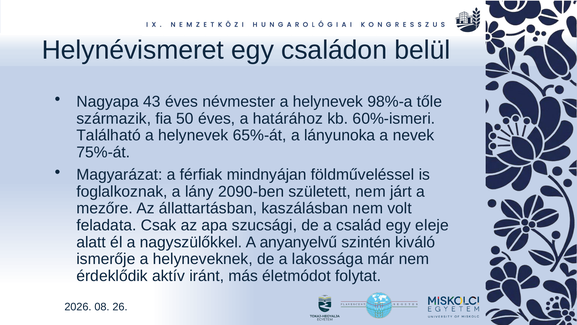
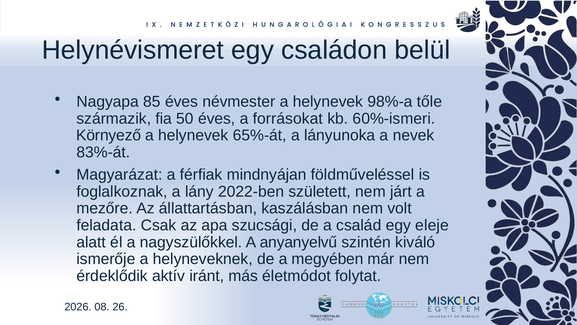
43: 43 -> 85
határához: határához -> forrásokat
Található: Található -> Környező
75%-át: 75%-át -> 83%-át
2090-ben: 2090-ben -> 2022-ben
lakossága: lakossága -> megyében
